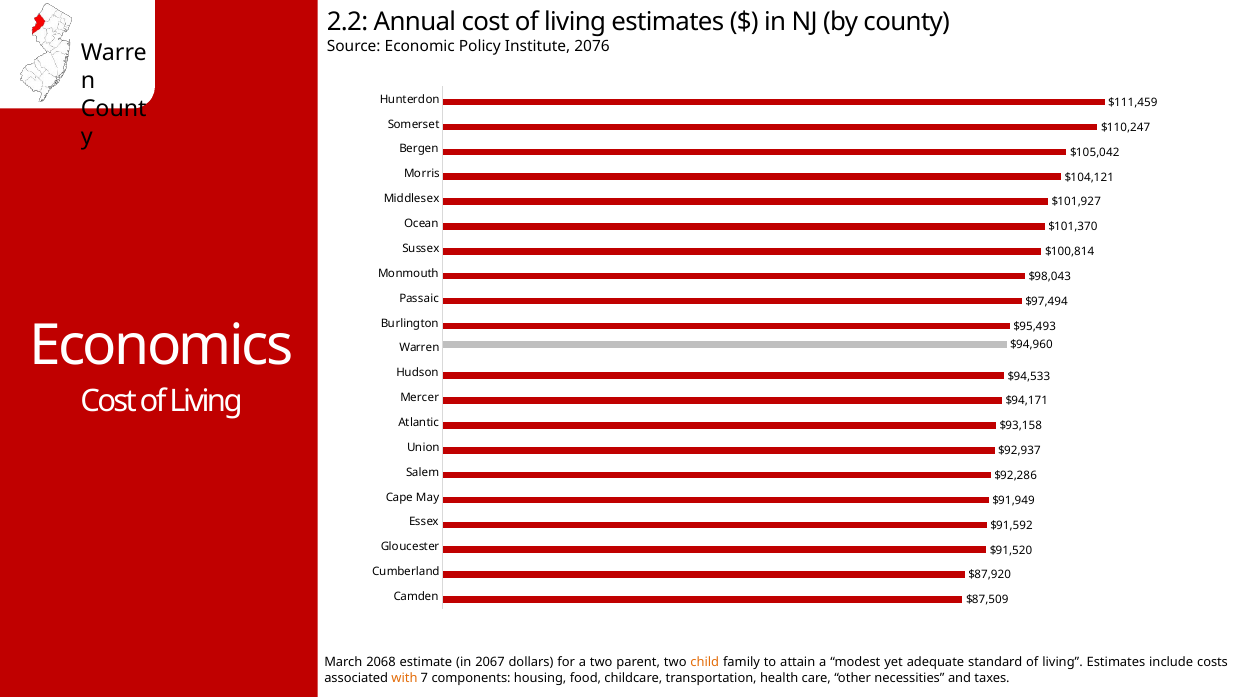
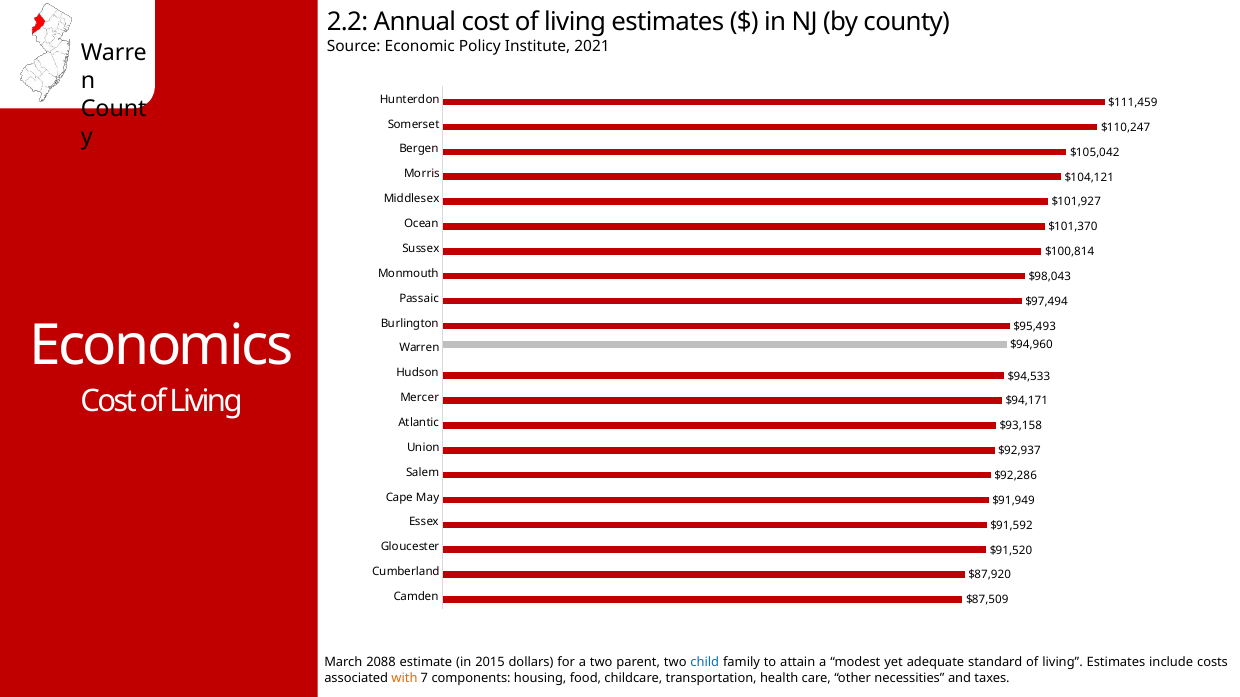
2076: 2076 -> 2021
2068: 2068 -> 2088
2067: 2067 -> 2015
child colour: orange -> blue
